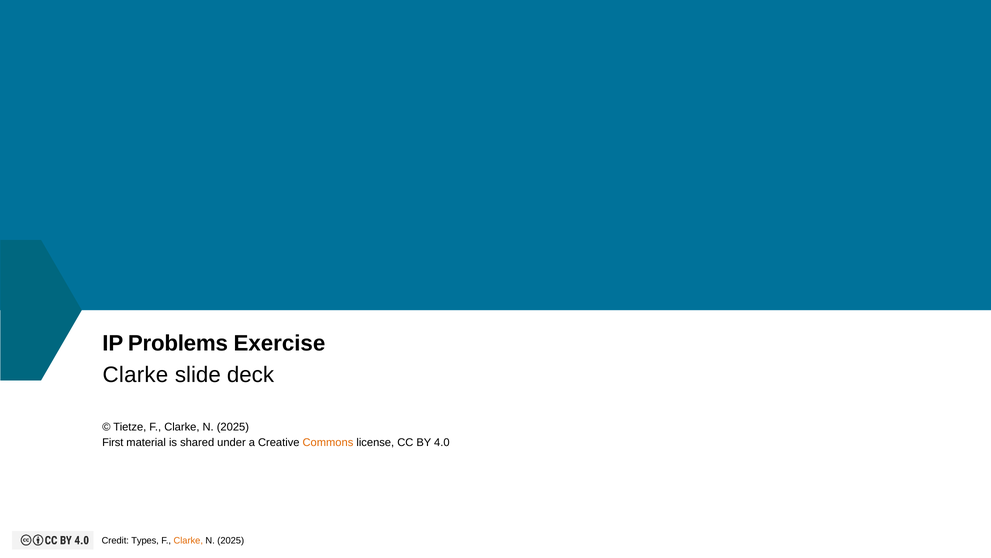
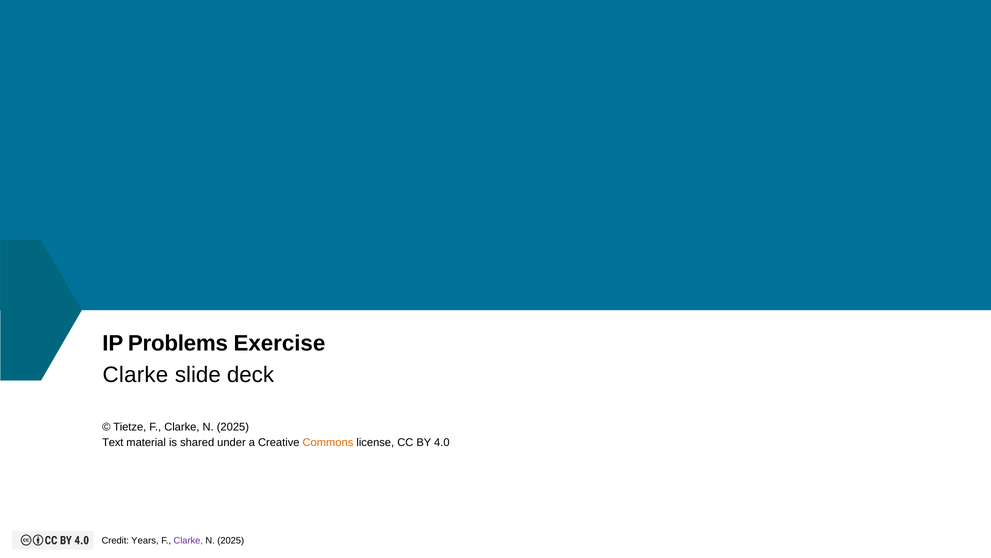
First: First -> Text
Types: Types -> Years
Clarke at (188, 540) colour: orange -> purple
